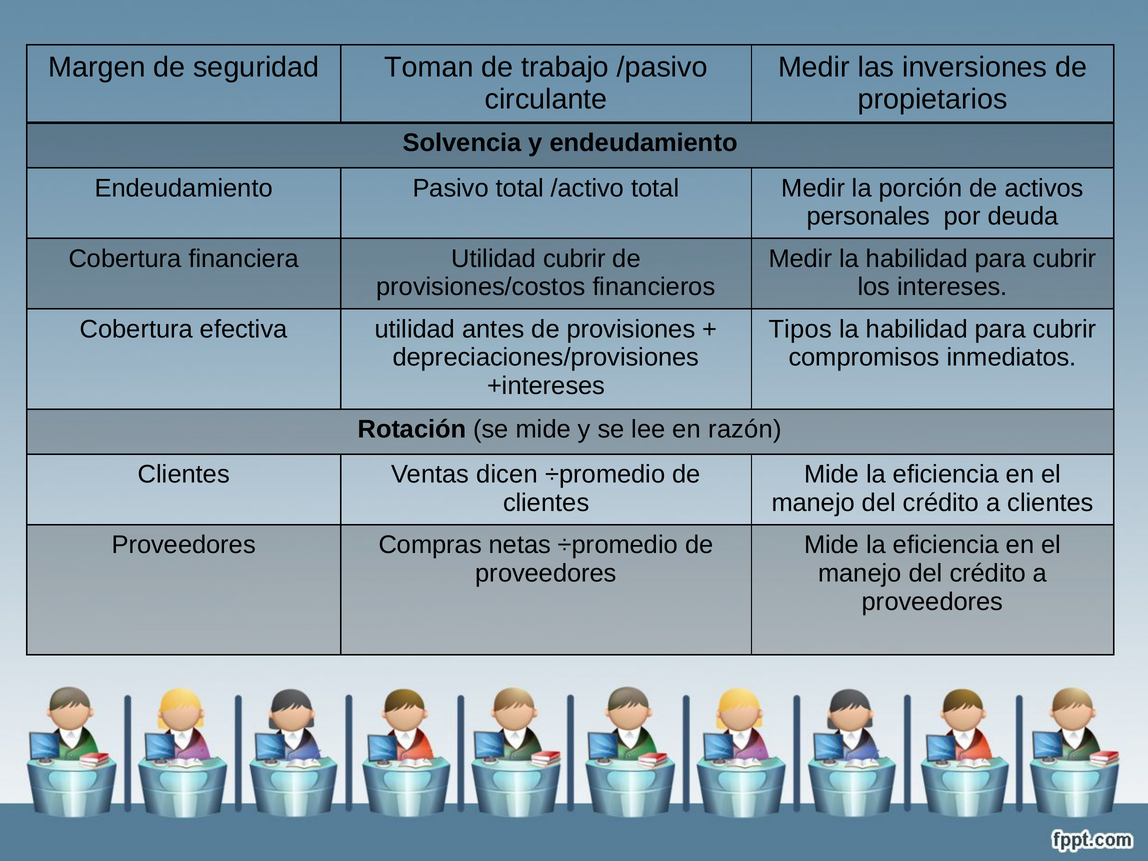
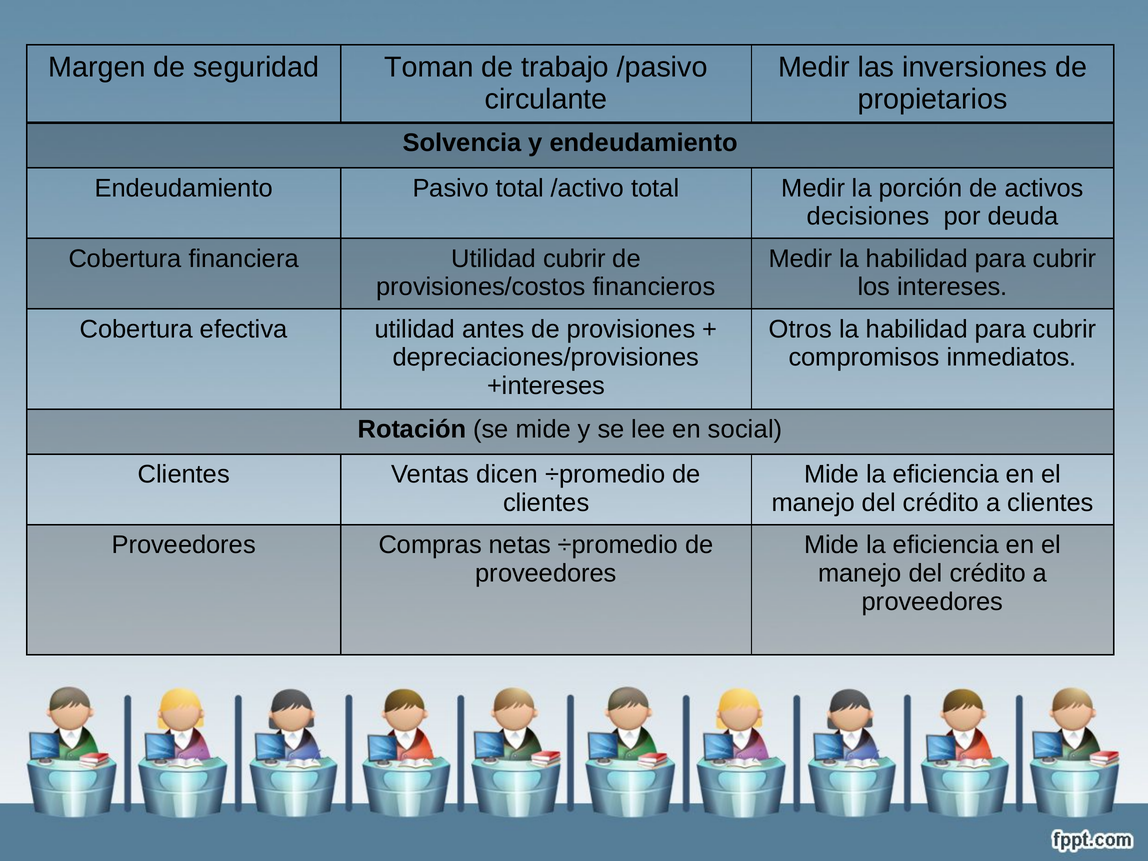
personales: personales -> decisiones
Tipos: Tipos -> Otros
razón: razón -> social
